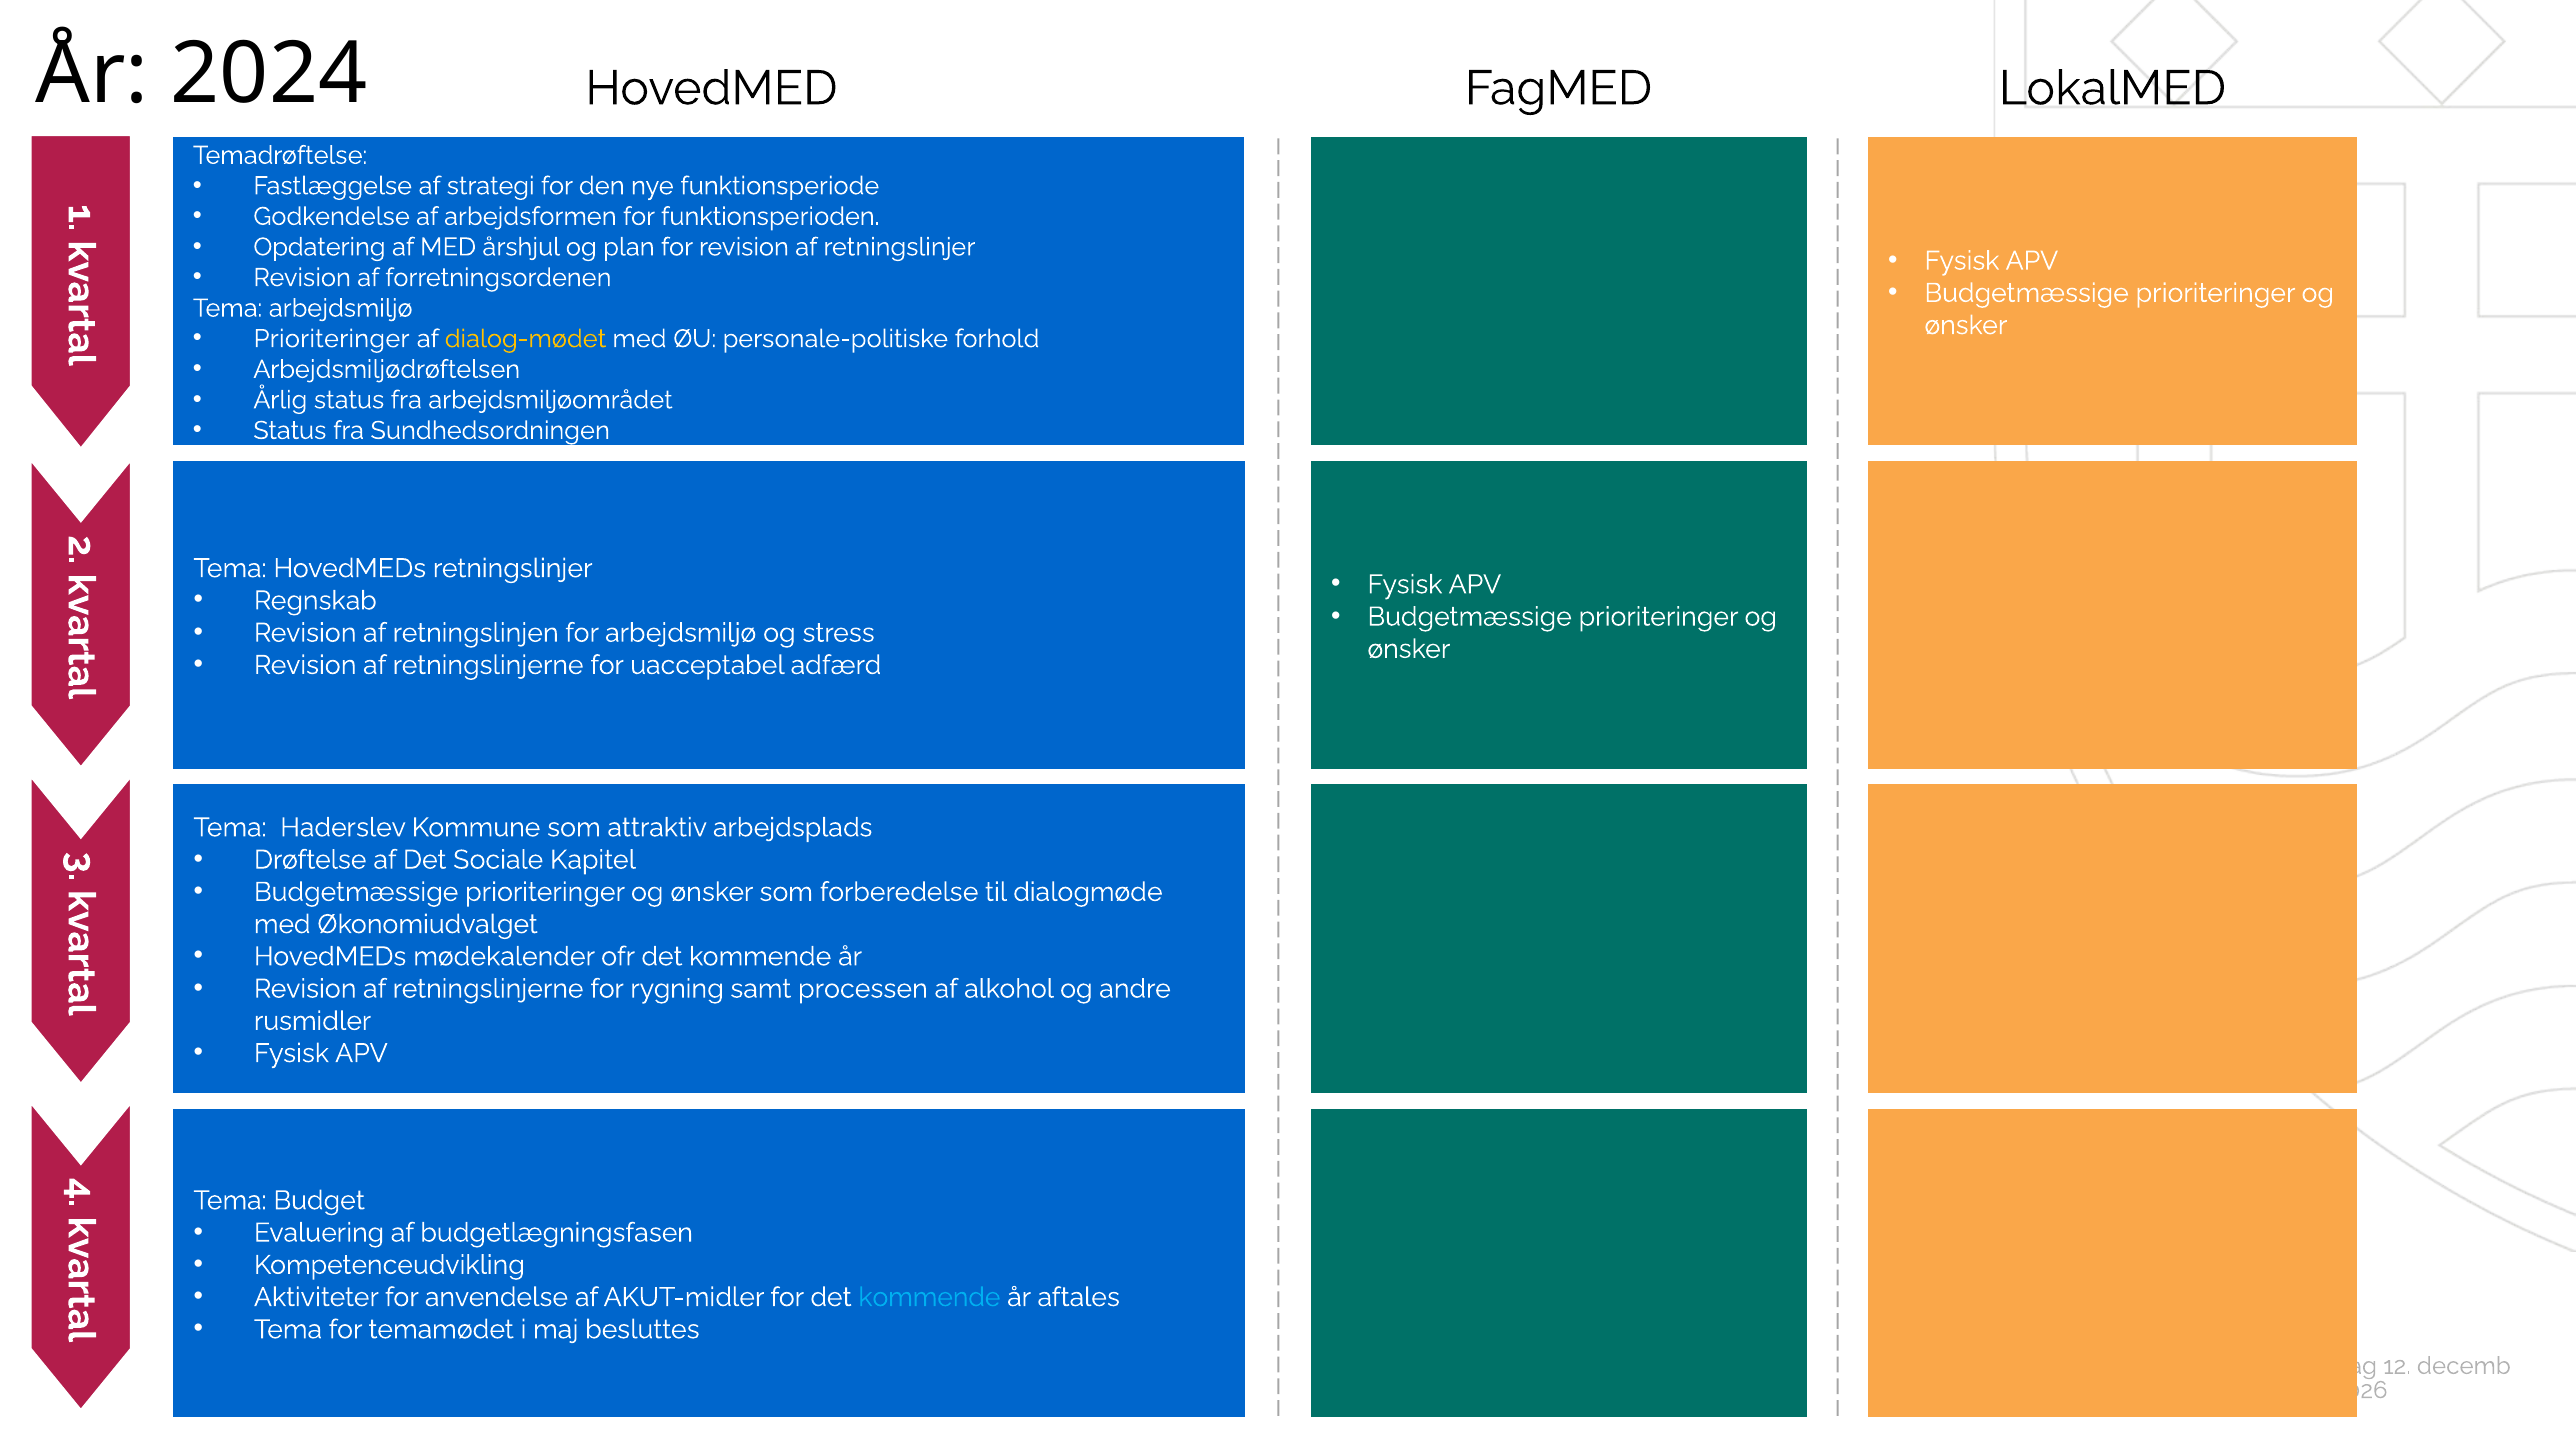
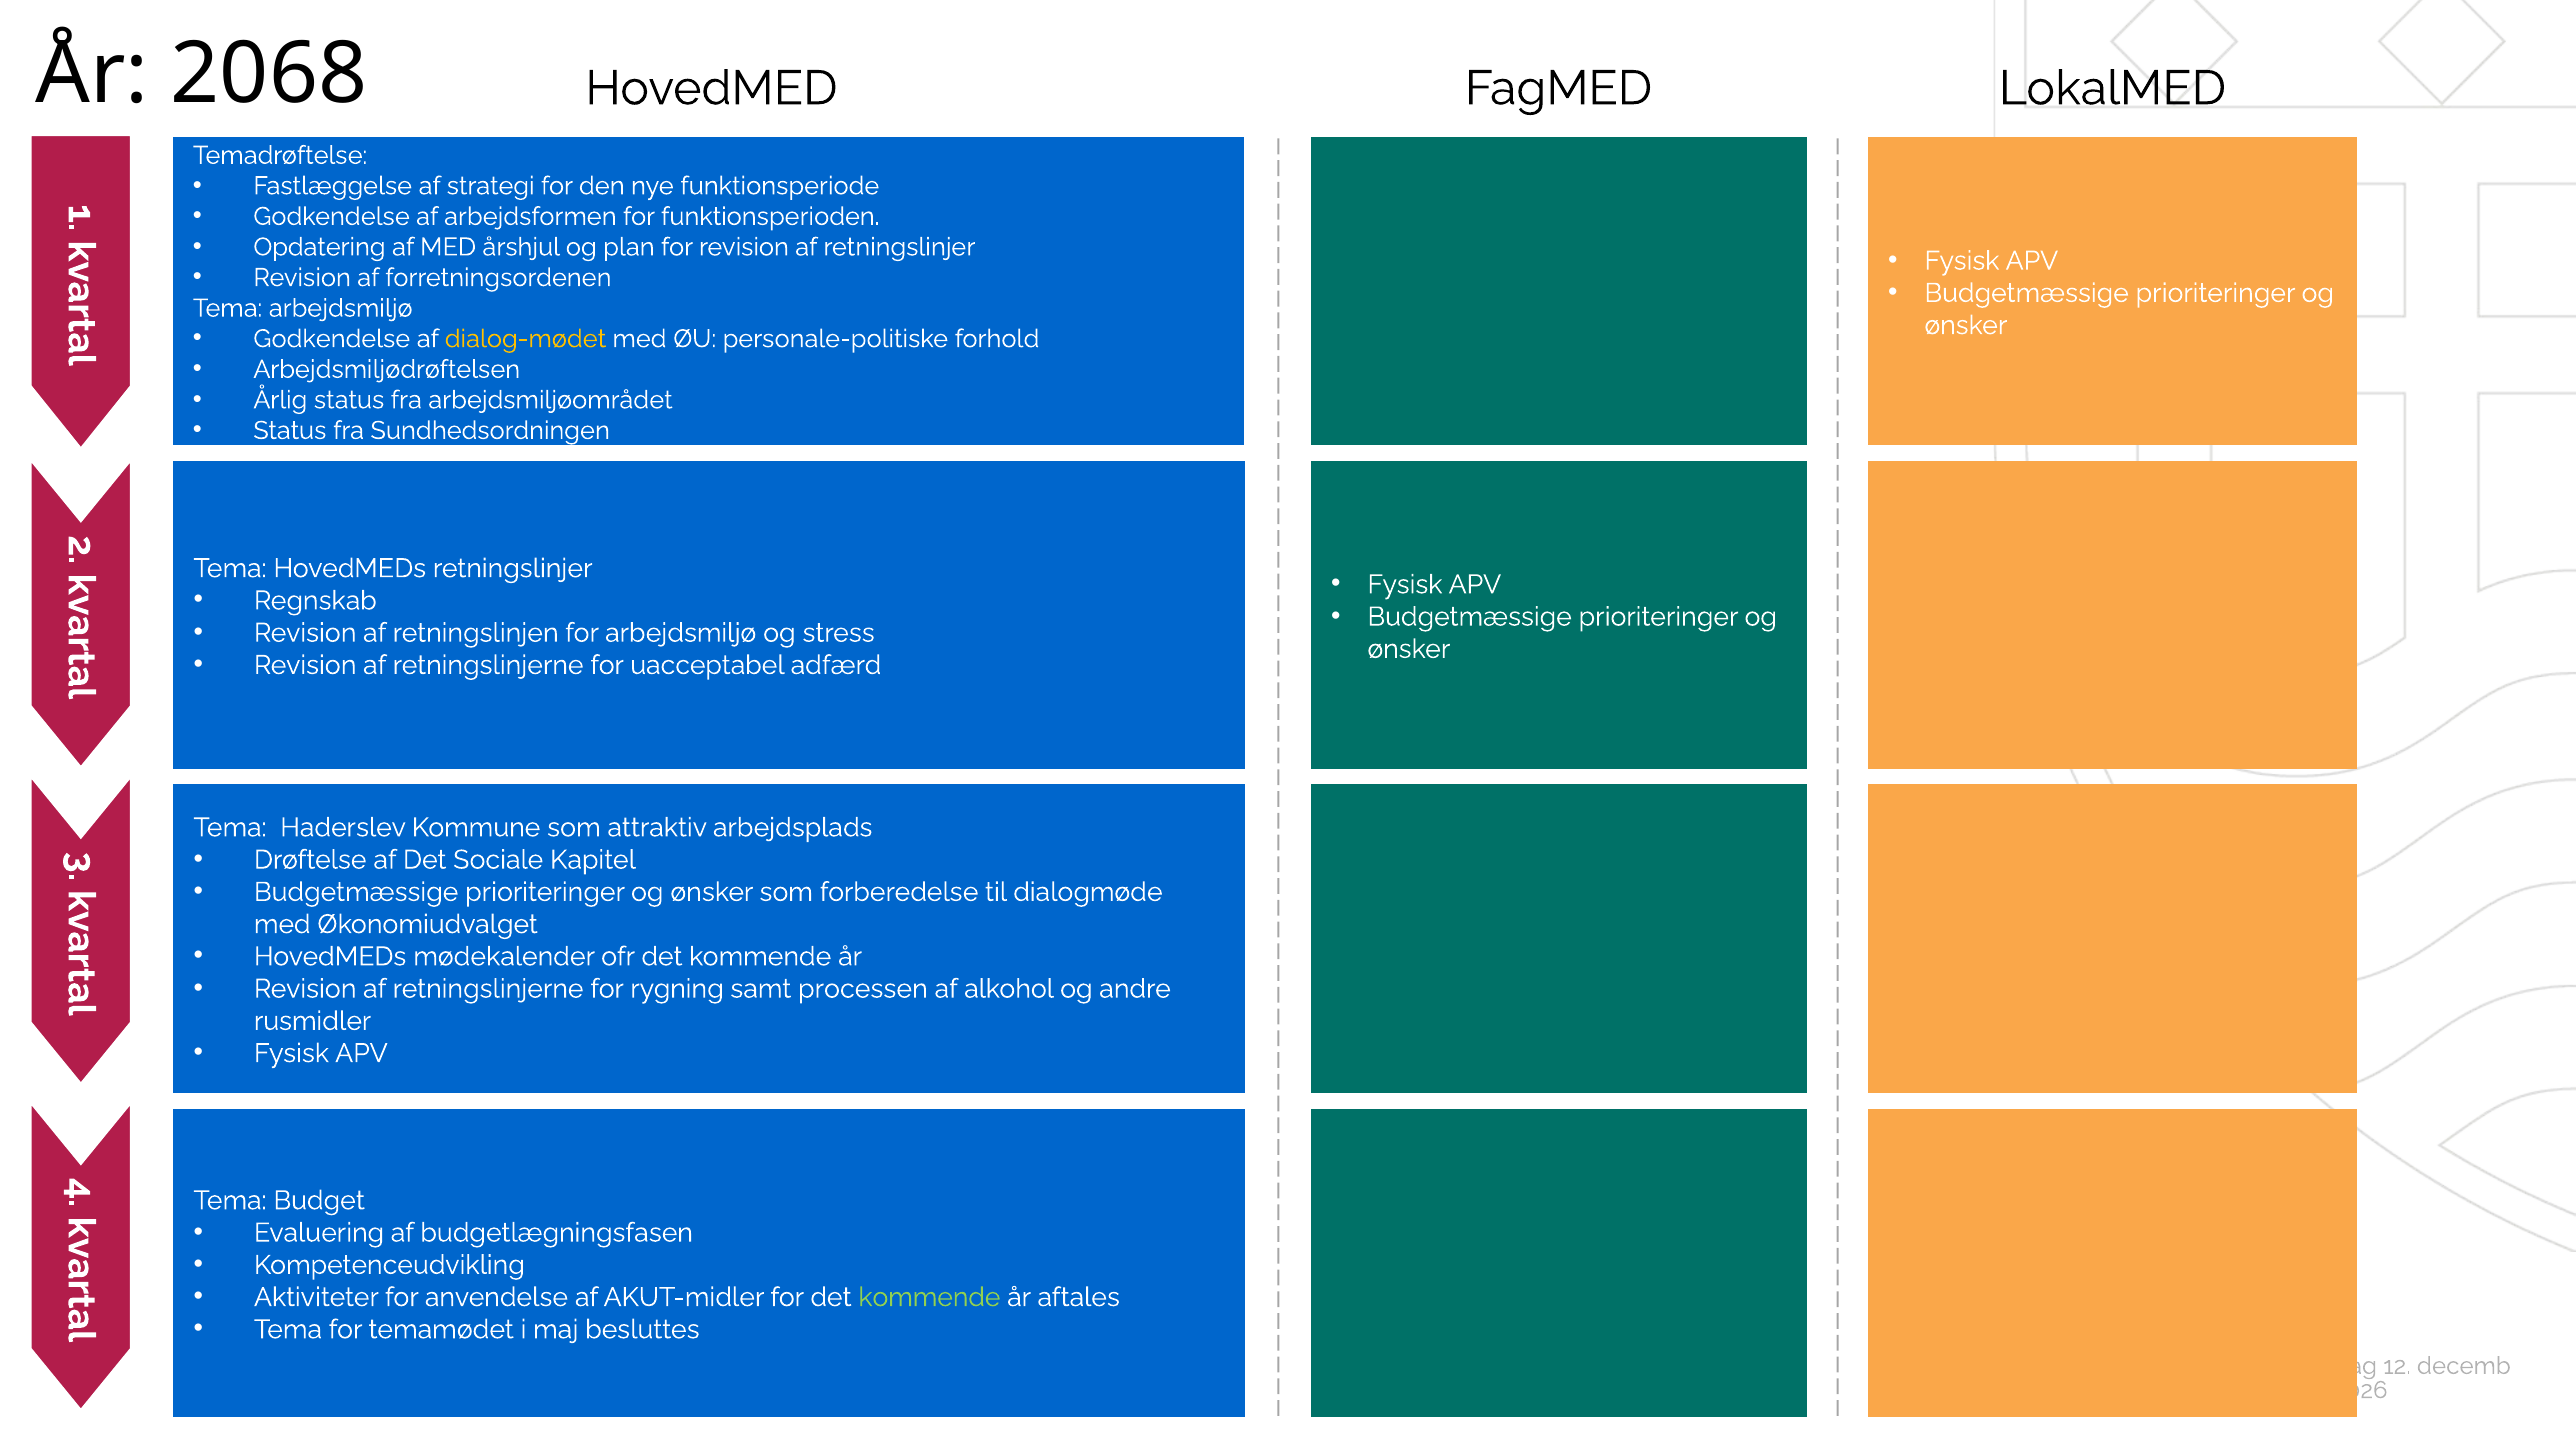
2024: 2024 -> 2068
Prioriteringer at (332, 339): Prioriteringer -> Godkendelse
kommende at (929, 1297) colour: light blue -> light green
